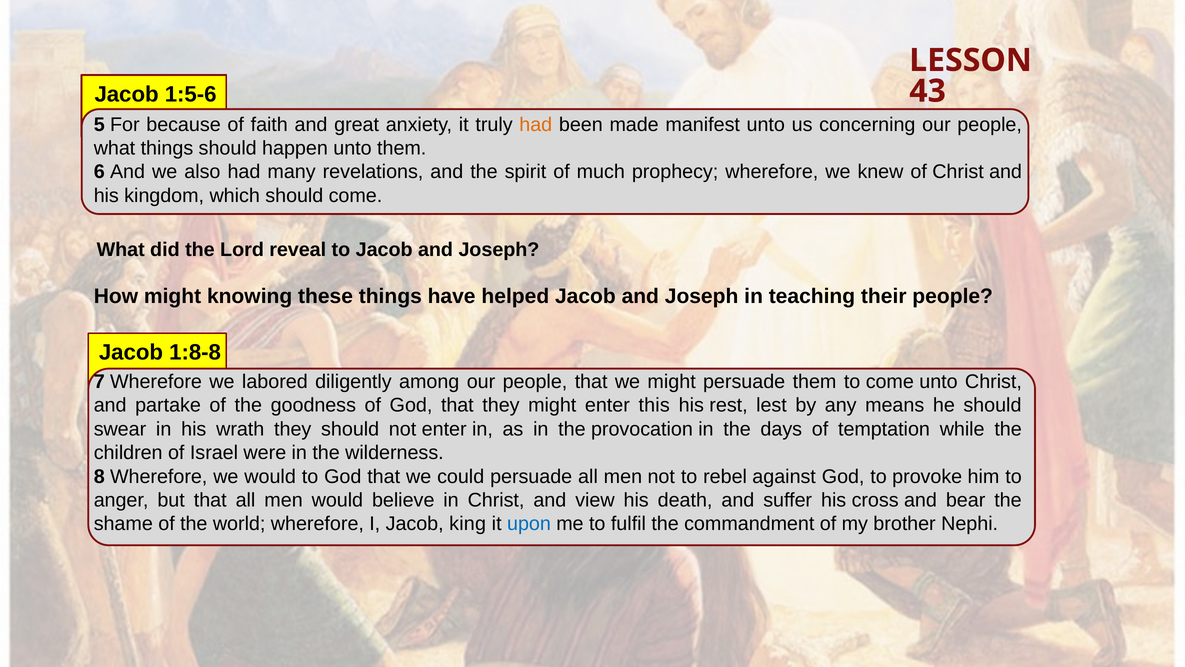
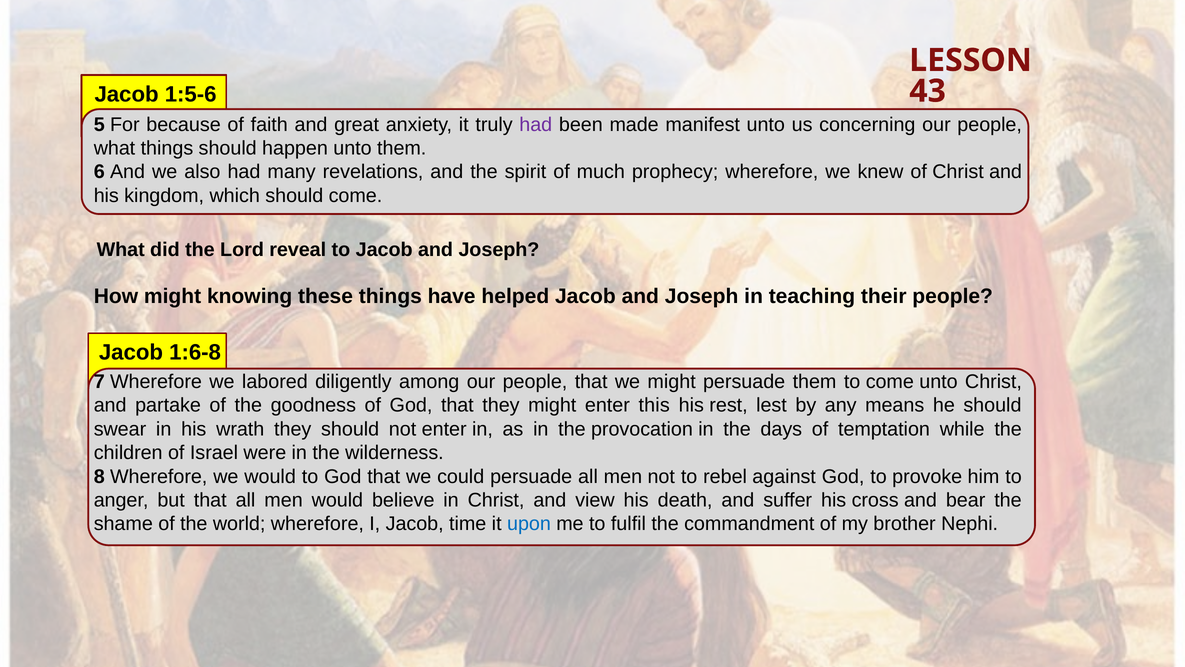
had at (536, 124) colour: orange -> purple
1:8-8: 1:8-8 -> 1:6-8
king: king -> time
